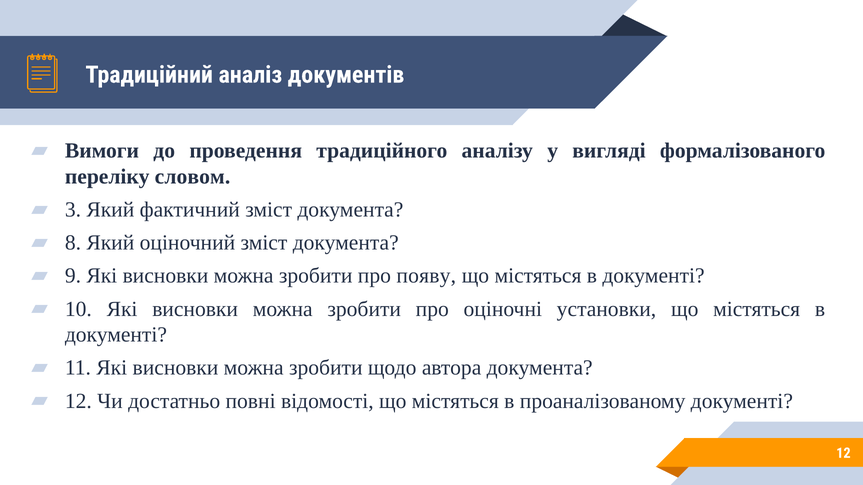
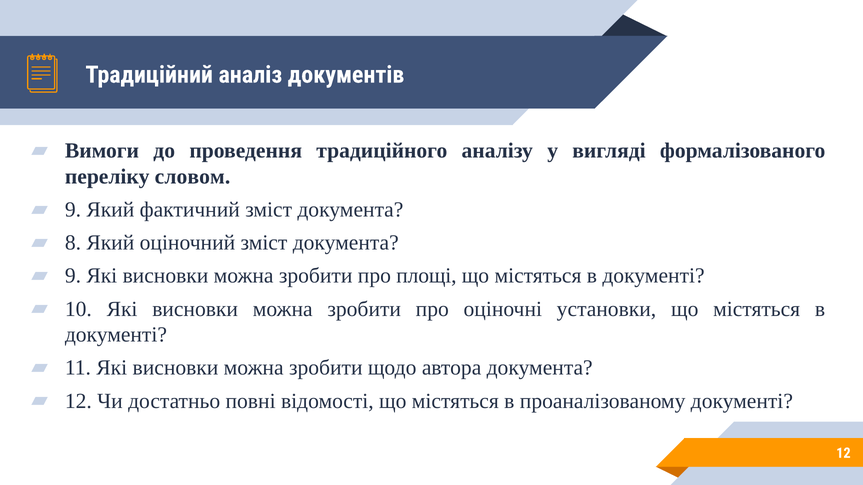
3 at (73, 210): 3 -> 9
появу: появу -> площі
